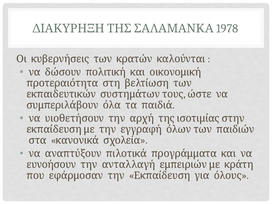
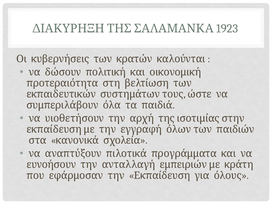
1978: 1978 -> 1923
